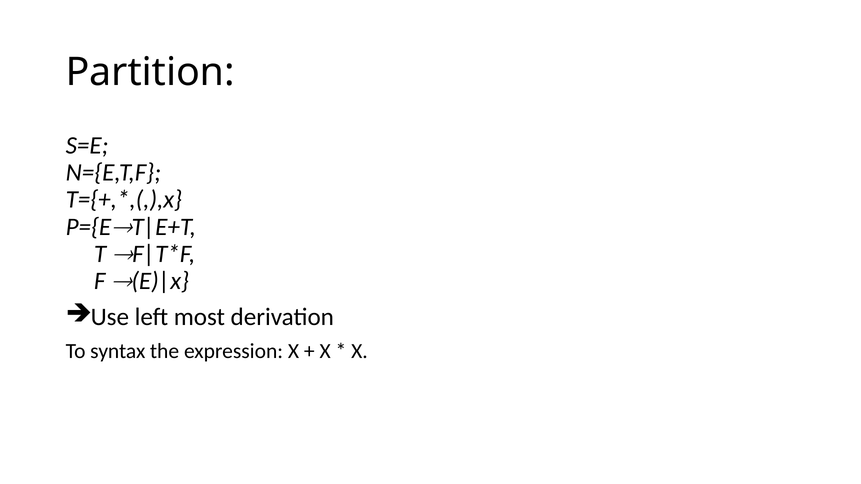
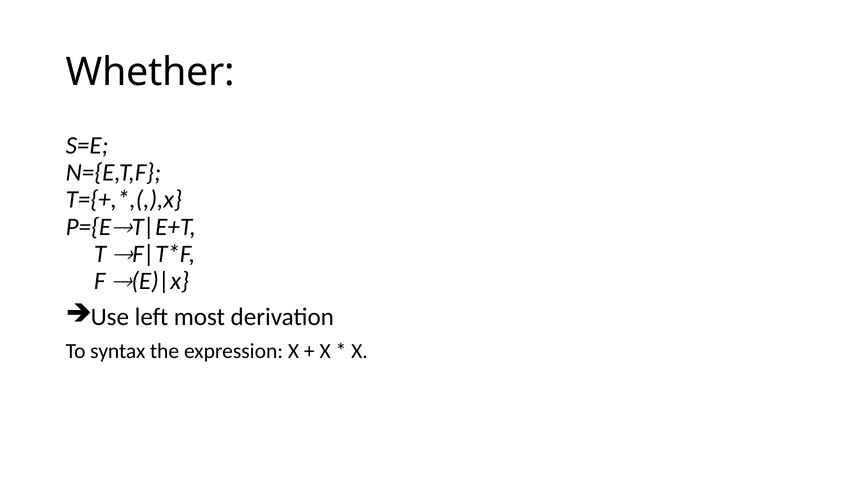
Partition: Partition -> Whether
